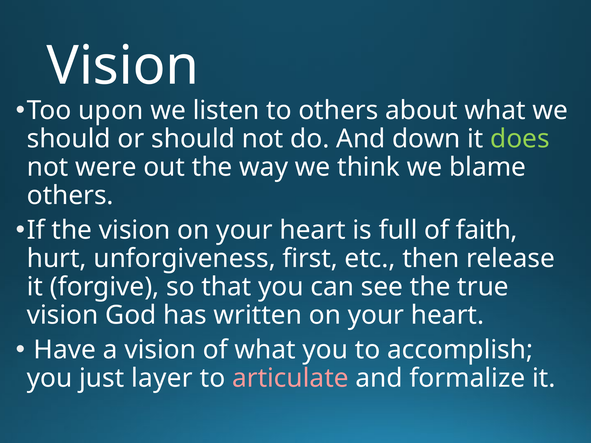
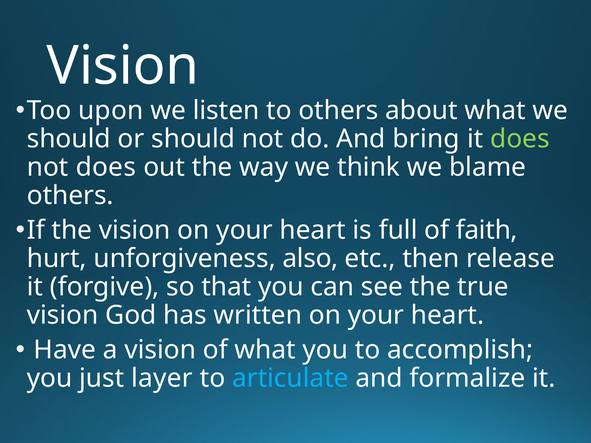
down: down -> bring
not were: were -> does
first: first -> also
articulate colour: pink -> light blue
